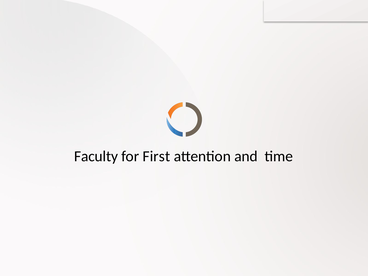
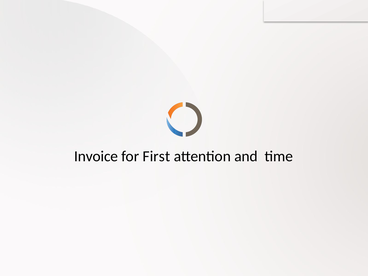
Faculty: Faculty -> Invoice
